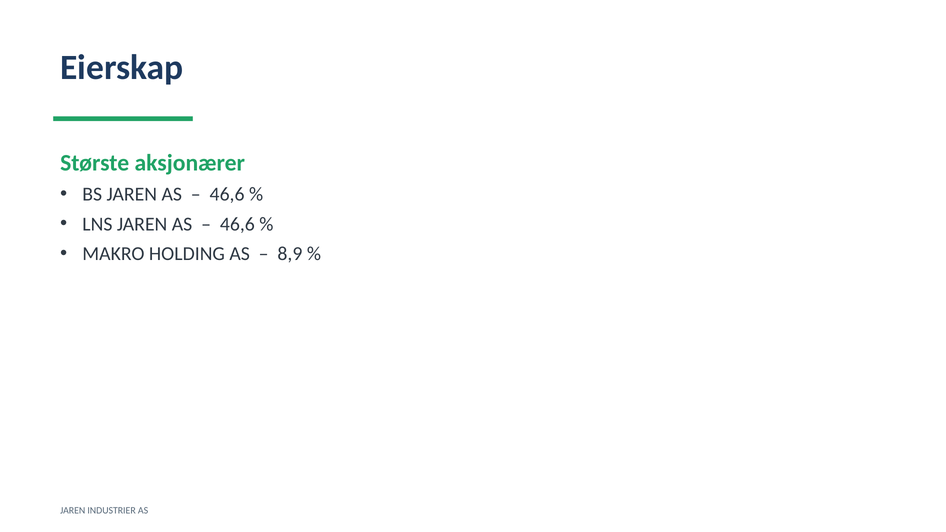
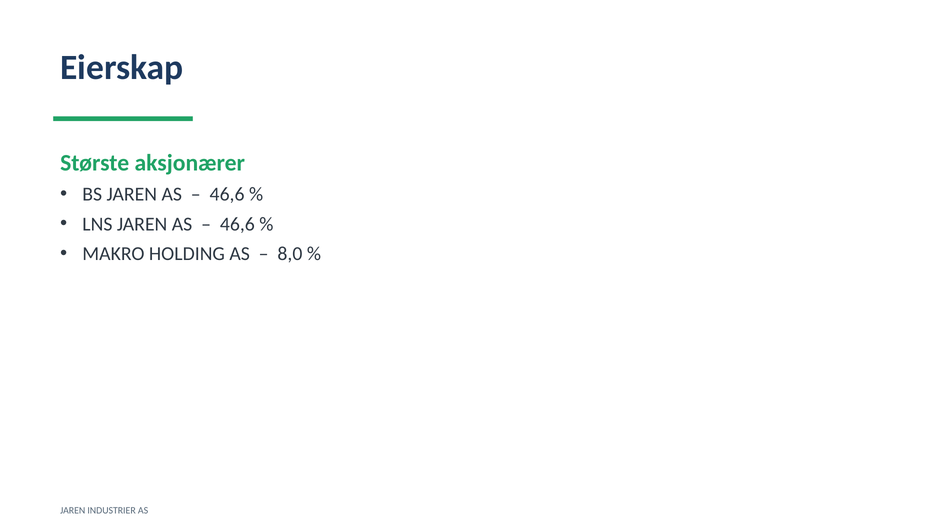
8,9: 8,9 -> 8,0
